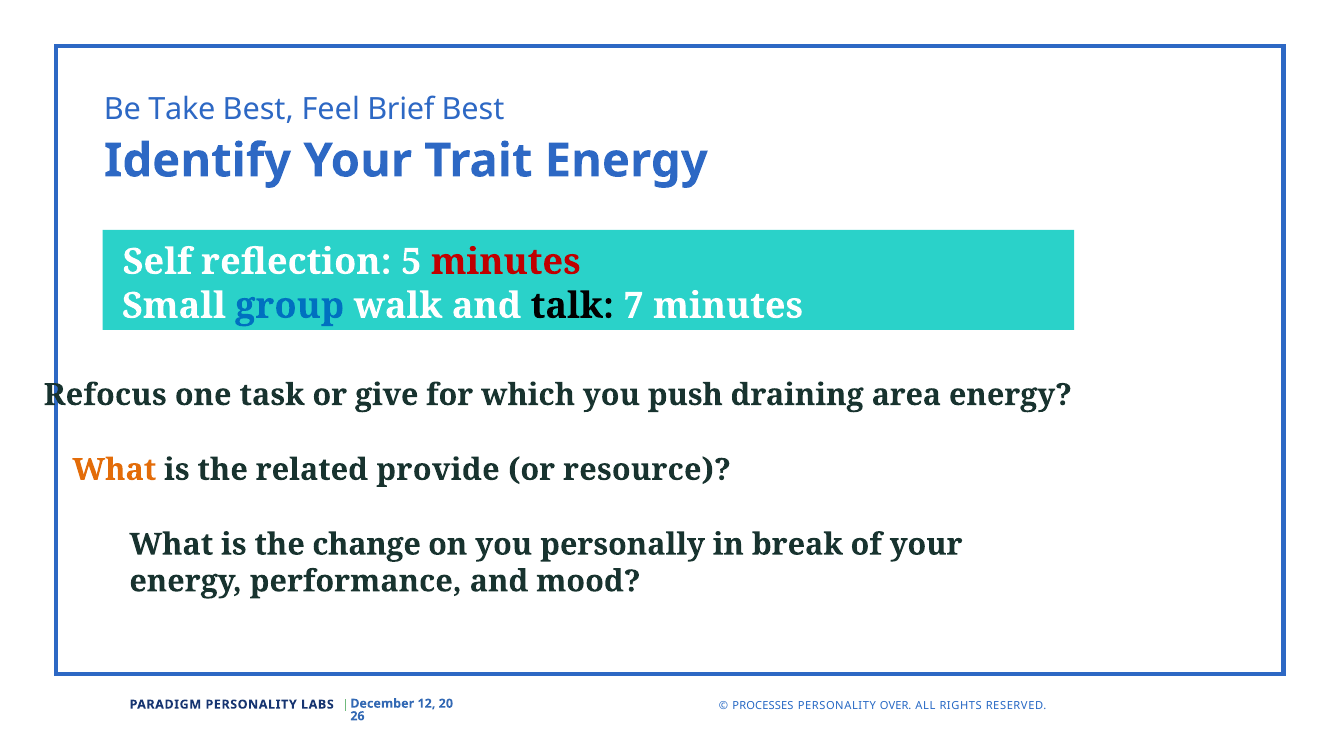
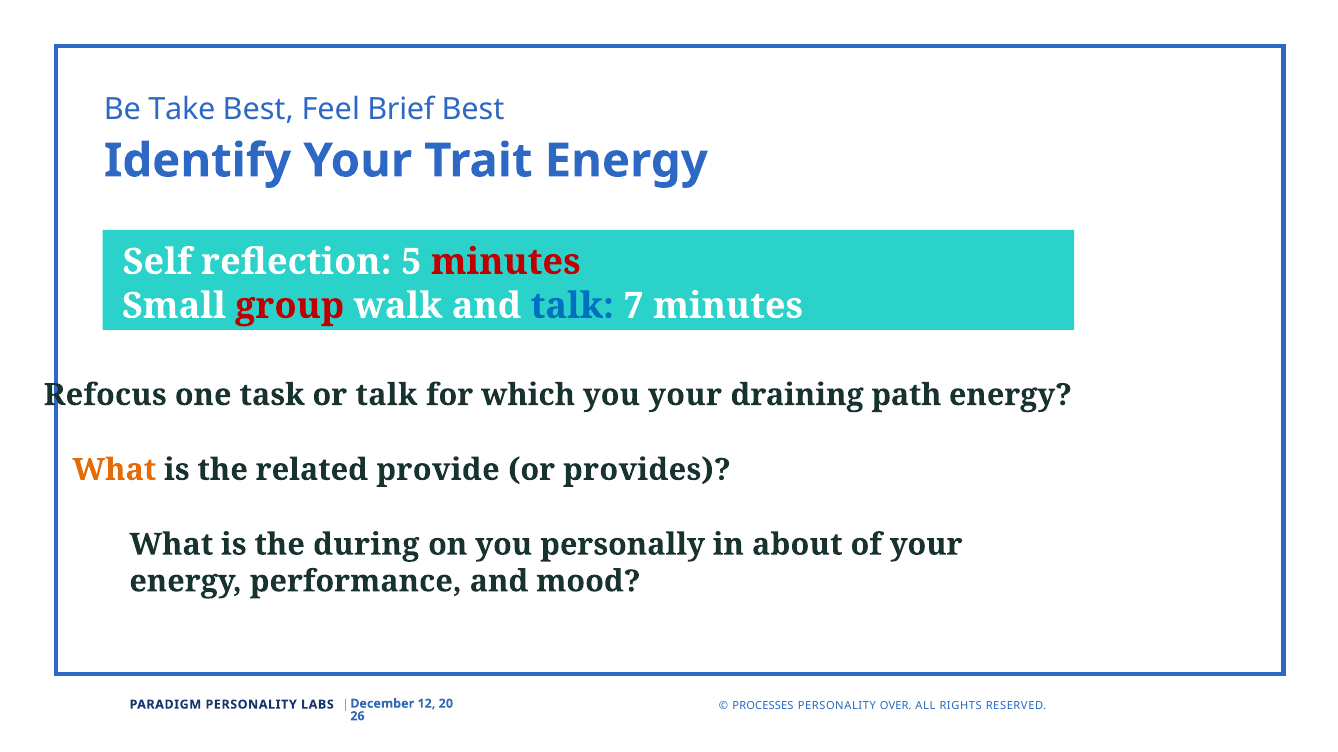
group colour: blue -> red
talk at (572, 306) colour: black -> blue
or give: give -> talk
you push: push -> your
area: area -> path
resource: resource -> provides
change: change -> during
break: break -> about
